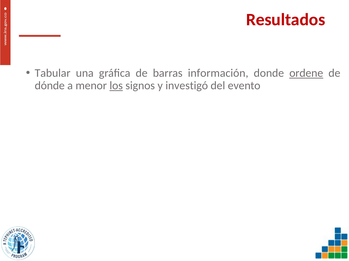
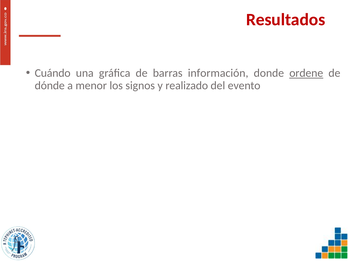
Tabular: Tabular -> Cuándo
los underline: present -> none
investigó: investigó -> realizado
